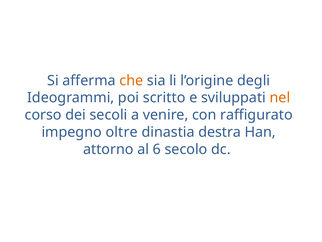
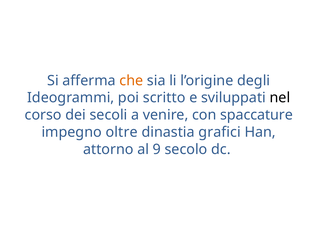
nel colour: orange -> black
raffigurato: raffigurato -> spaccature
destra: destra -> grafici
6: 6 -> 9
